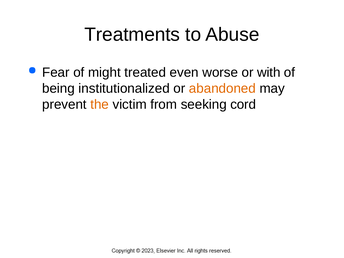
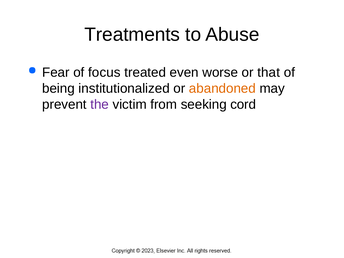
might: might -> focus
with: with -> that
the colour: orange -> purple
